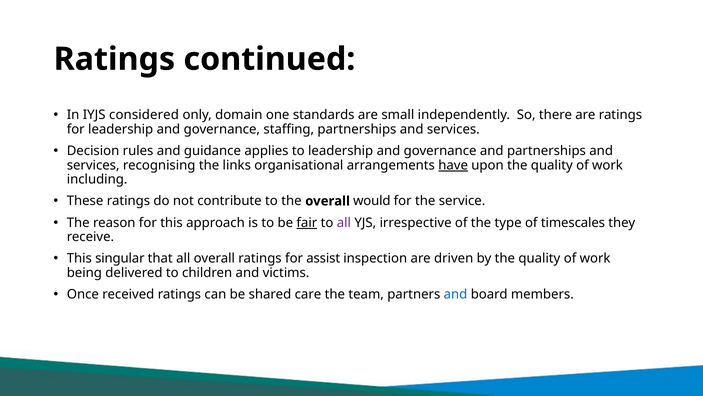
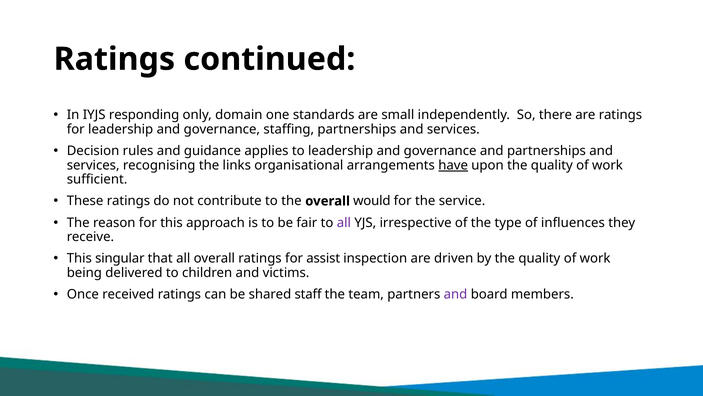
considered: considered -> responding
including: including -> sufficient
fair underline: present -> none
timescales: timescales -> influences
care: care -> staff
and at (456, 294) colour: blue -> purple
